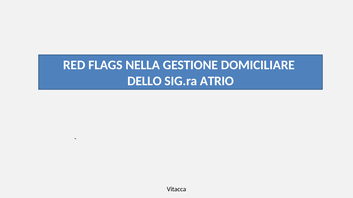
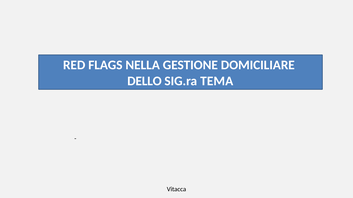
ATRIO: ATRIO -> TEMA
